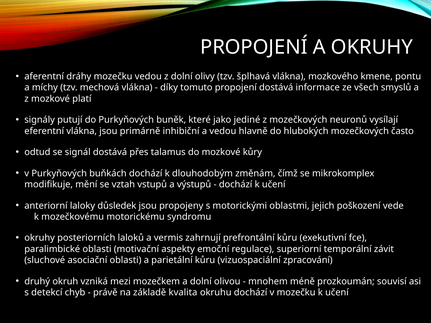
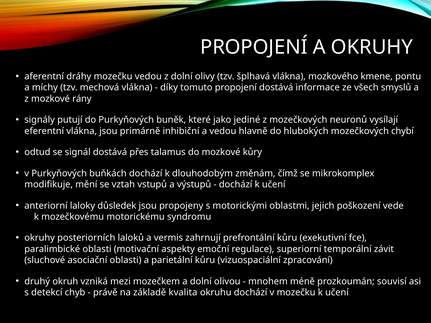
platí: platí -> rány
často: často -> chybí
